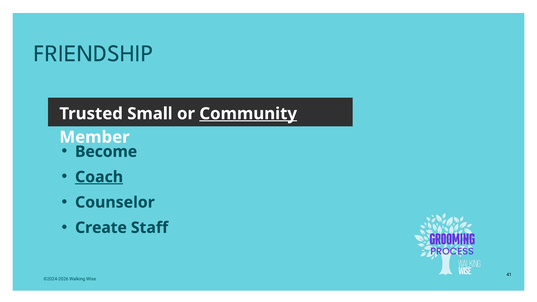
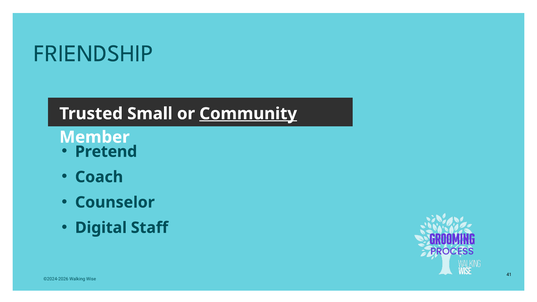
Become: Become -> Pretend
Coach underline: present -> none
Create: Create -> Digital
